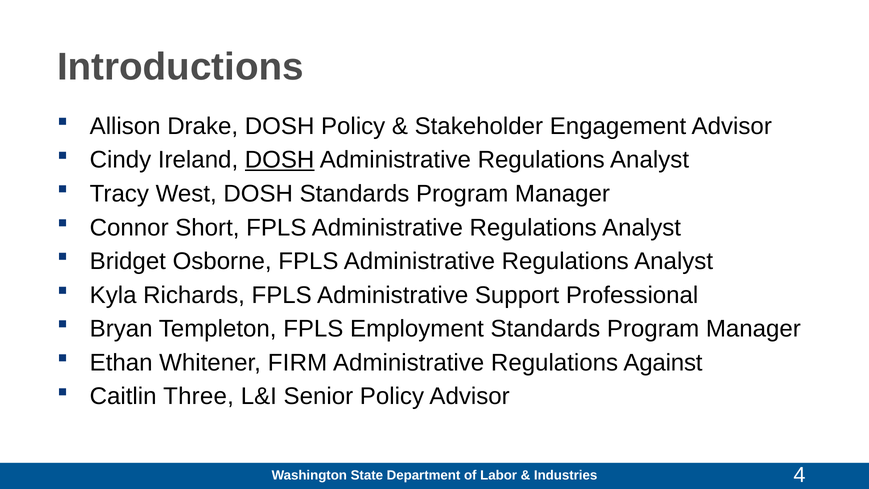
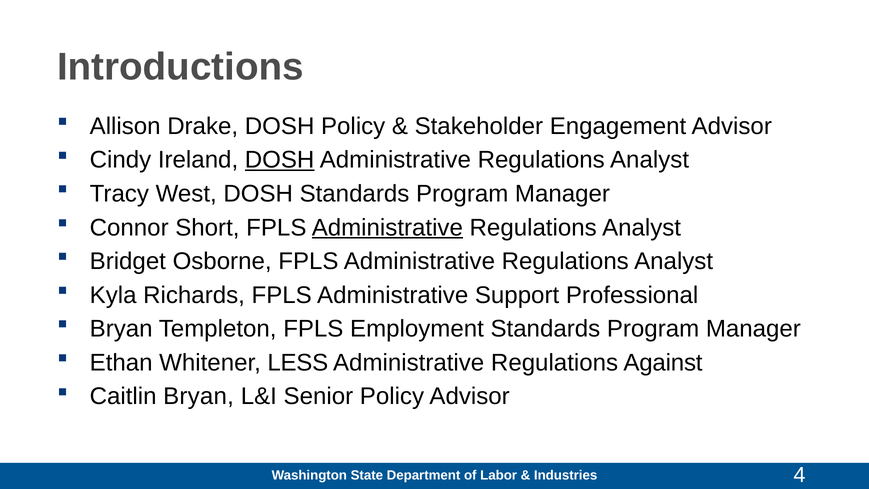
Administrative at (387, 228) underline: none -> present
FIRM: FIRM -> LESS
Caitlin Three: Three -> Bryan
